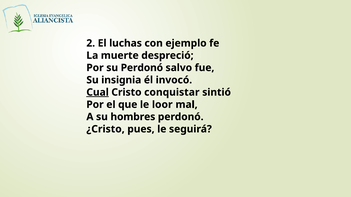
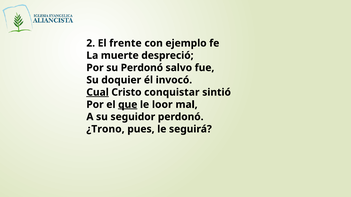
luchas: luchas -> frente
insignia: insignia -> doquier
que underline: none -> present
hombres: hombres -> seguidor
¿Cristo: ¿Cristo -> ¿Trono
